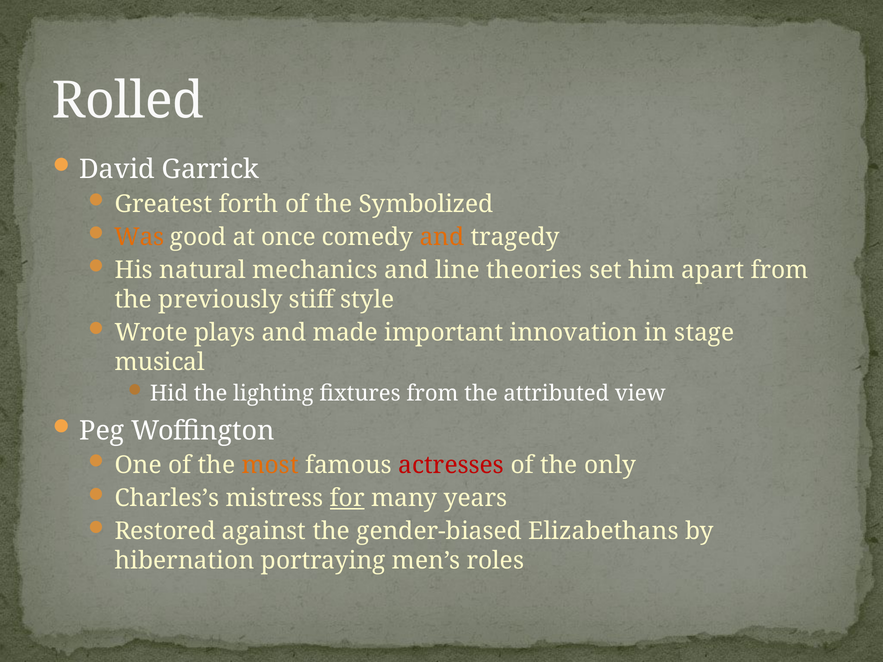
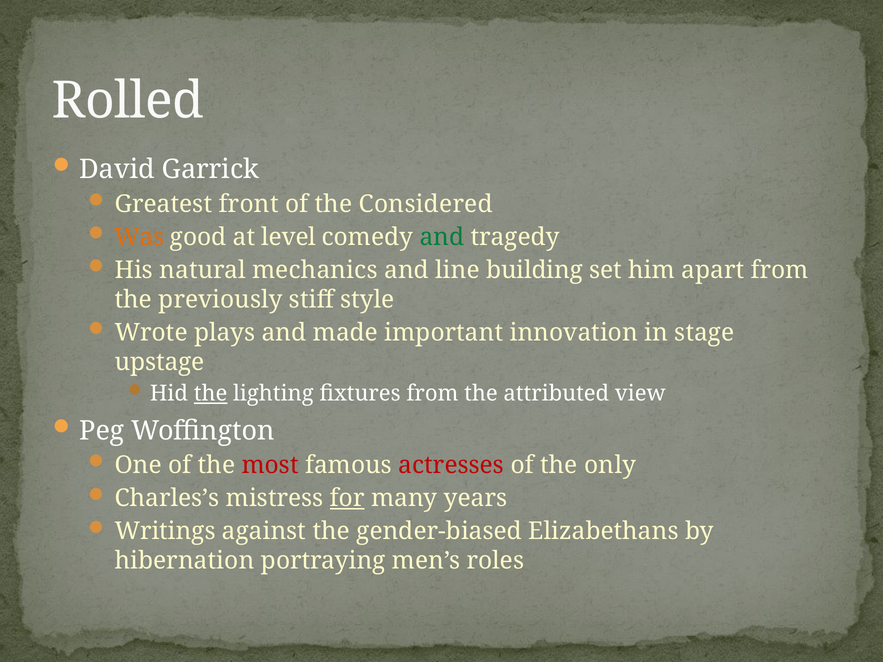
forth: forth -> front
Symbolized: Symbolized -> Considered
once: once -> level
and at (442, 237) colour: orange -> green
theories: theories -> building
musical: musical -> upstage
the at (211, 394) underline: none -> present
most colour: orange -> red
Restored: Restored -> Writings
